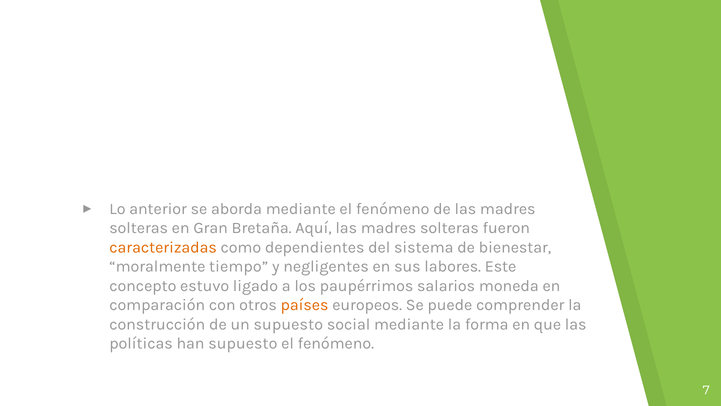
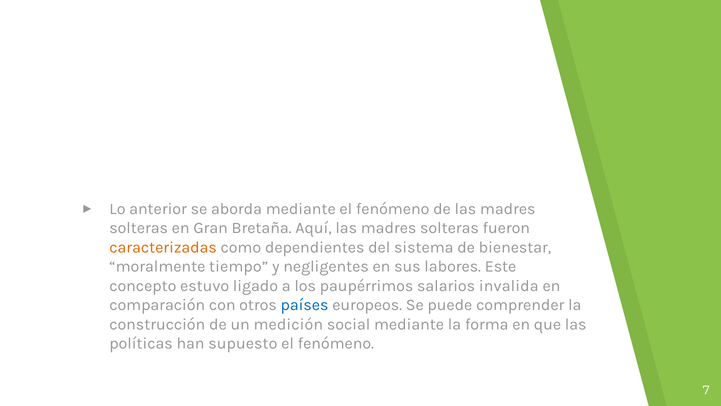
moneda: moneda -> invalida
países colour: orange -> blue
un supuesto: supuesto -> medición
